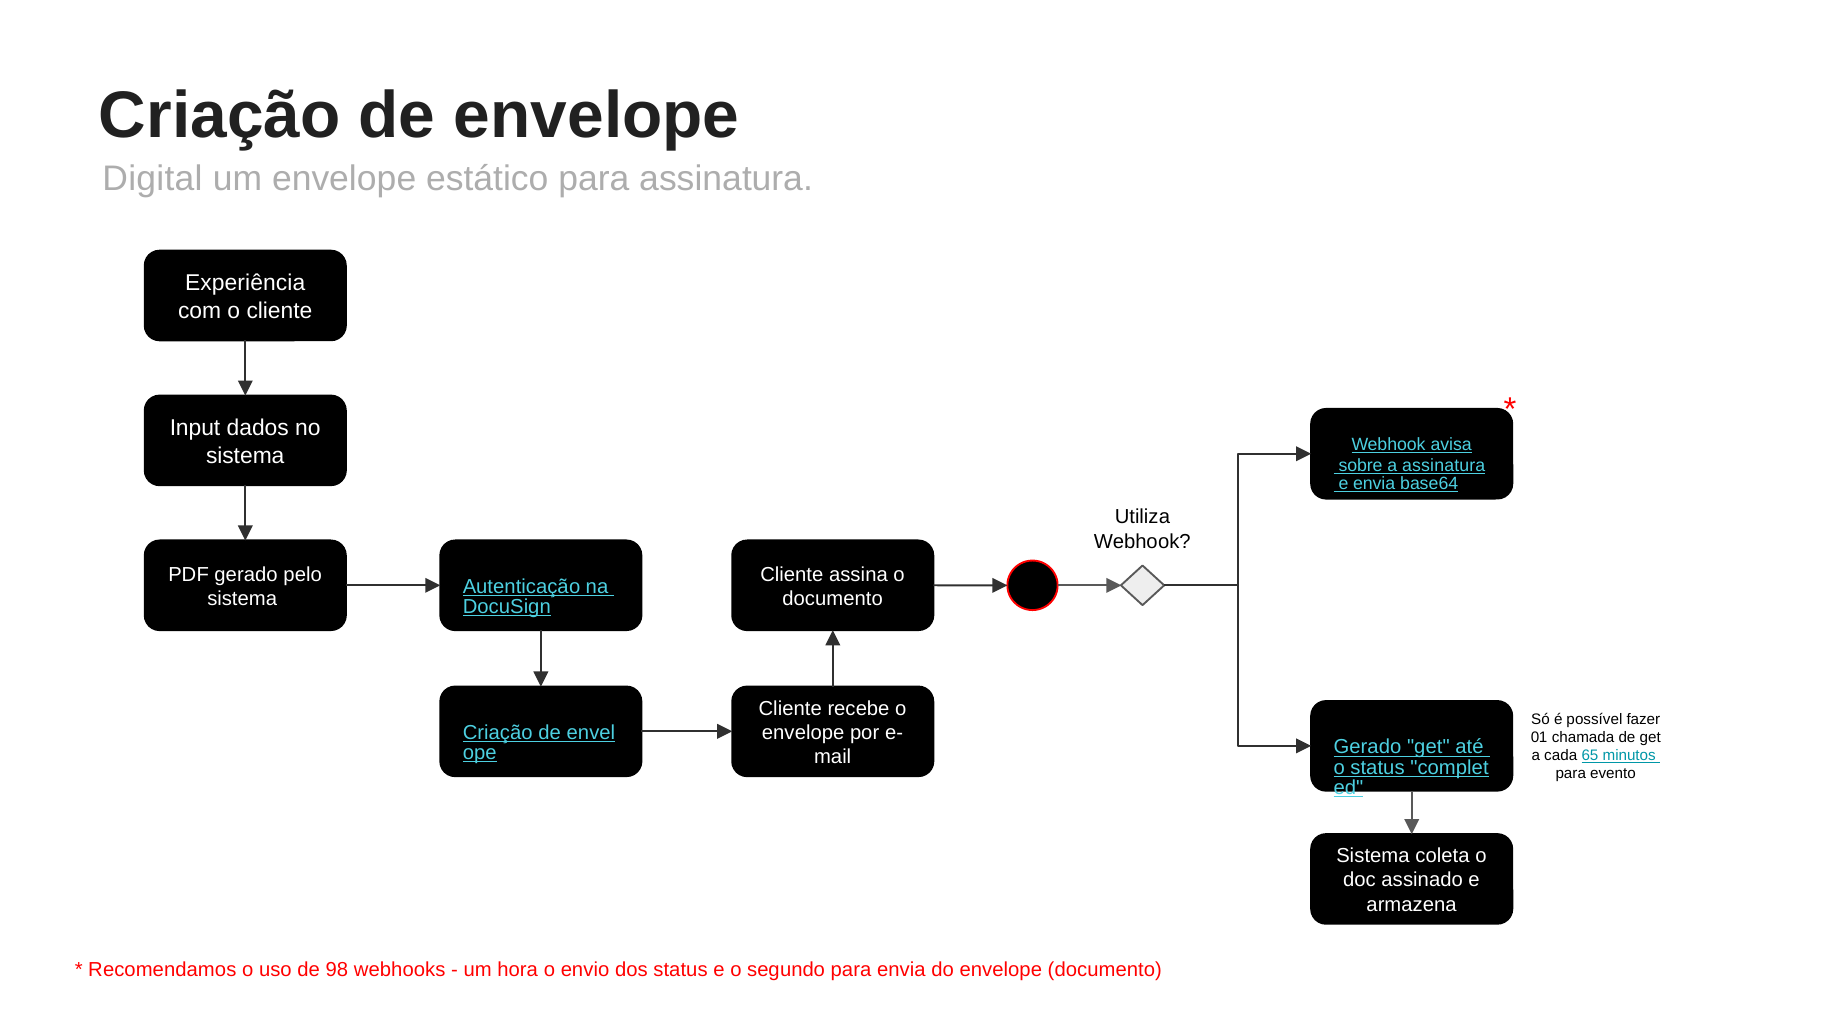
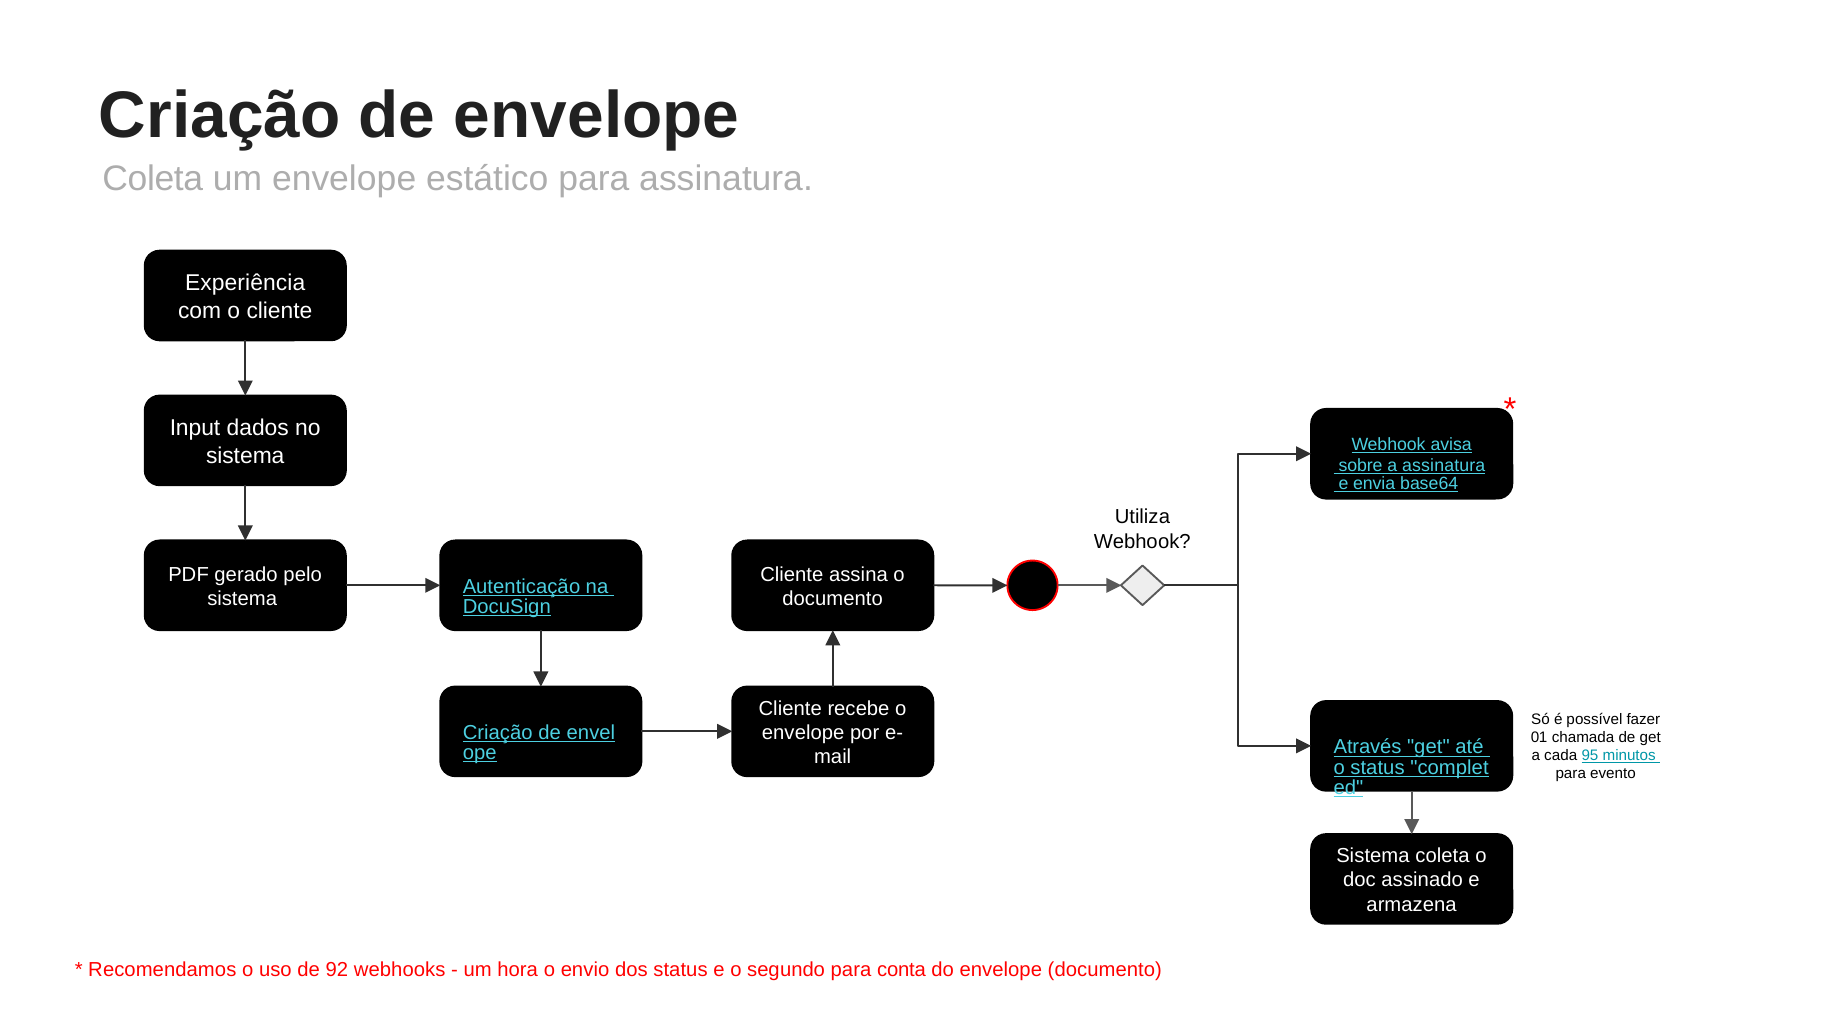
Digital at (152, 179): Digital -> Coleta
Gerado at (1367, 747): Gerado -> Através
65: 65 -> 95
98: 98 -> 92
para envia: envia -> conta
